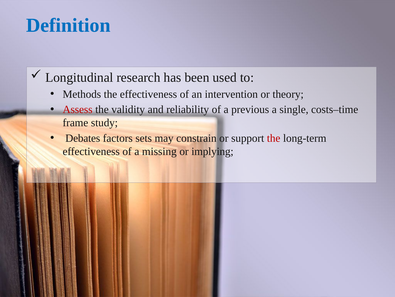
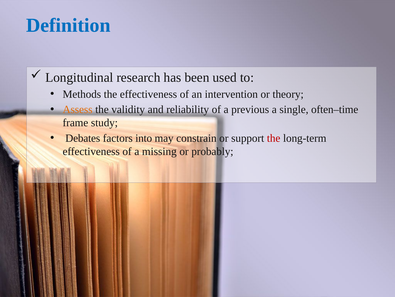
Assess colour: red -> orange
costs–time: costs–time -> often–time
sets: sets -> into
implying: implying -> probably
